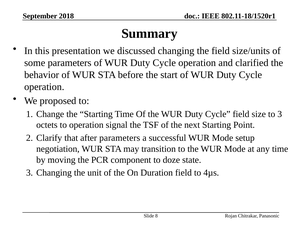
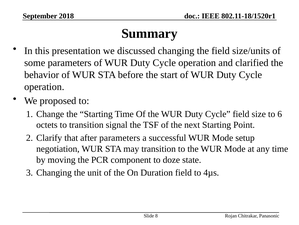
to 3: 3 -> 6
to operation: operation -> transition
